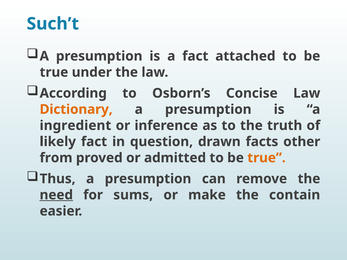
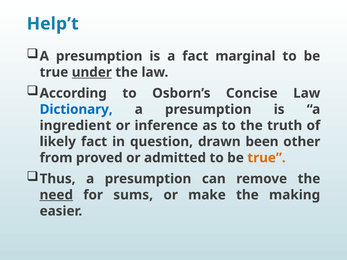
Such’t: Such’t -> Help’t
attached: attached -> marginal
under underline: none -> present
Dictionary colour: orange -> blue
facts: facts -> been
contain: contain -> making
